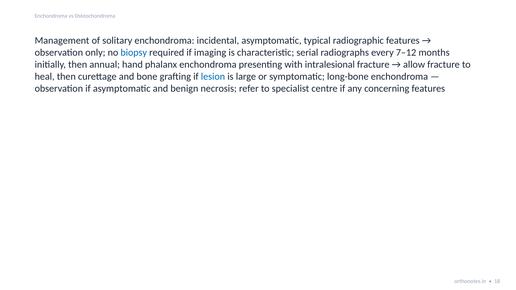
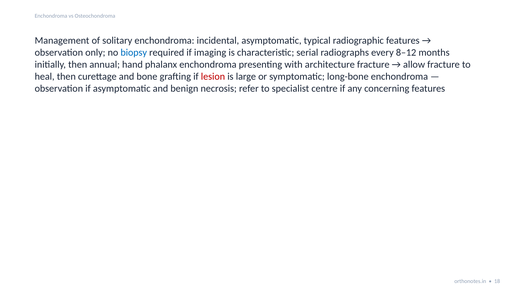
7–12: 7–12 -> 8–12
intralesional: intralesional -> architecture
lesion colour: blue -> red
